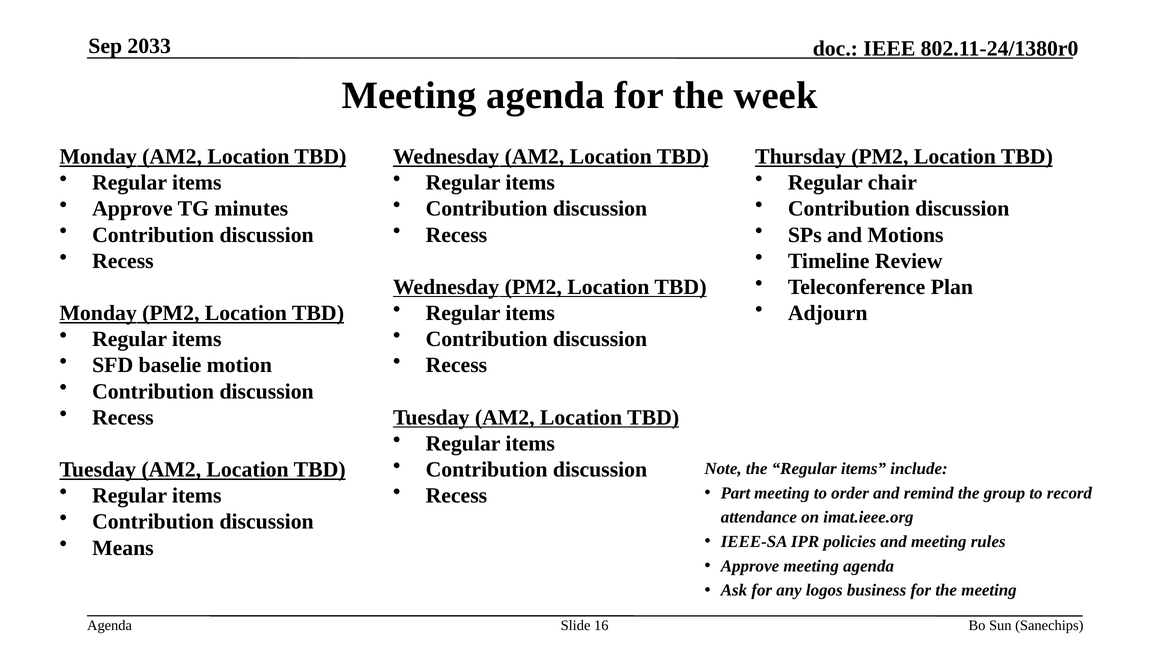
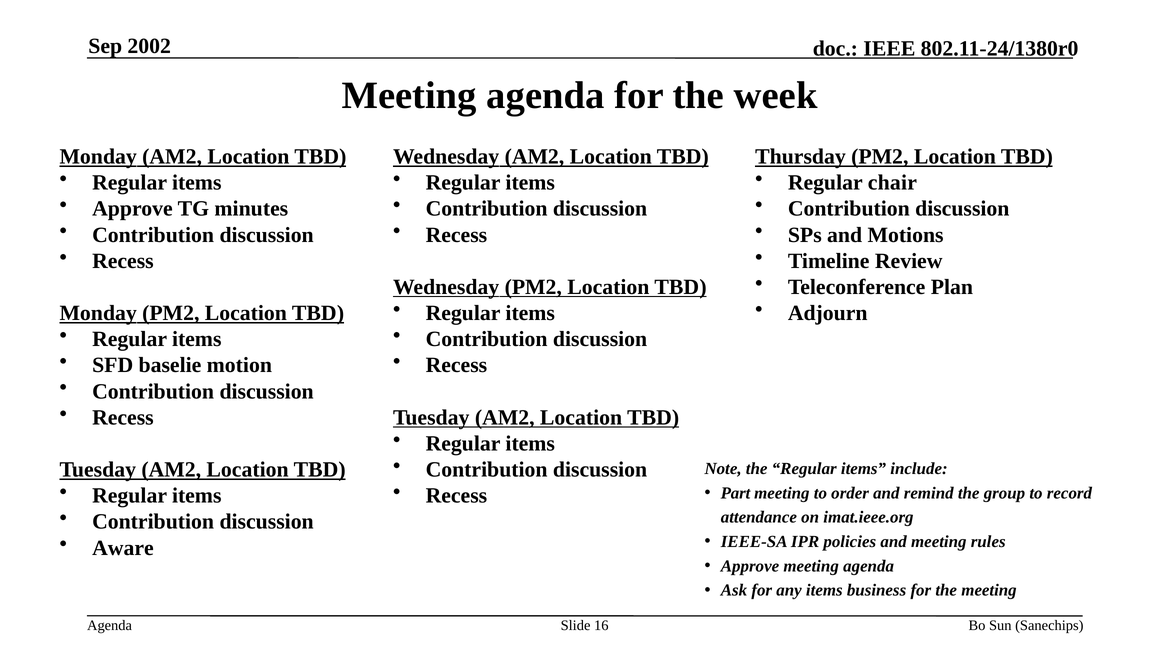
2033: 2033 -> 2002
Means: Means -> Aware
any logos: logos -> items
